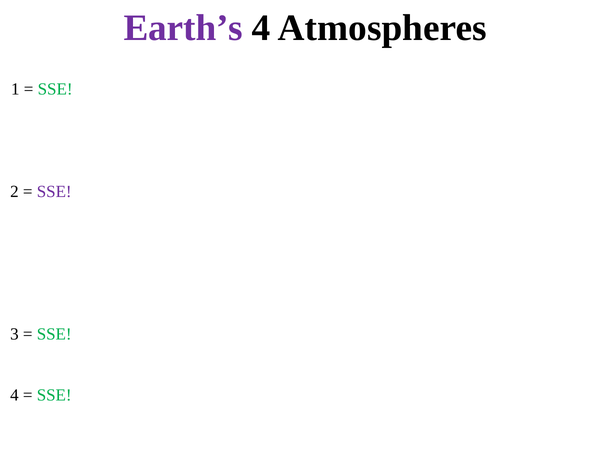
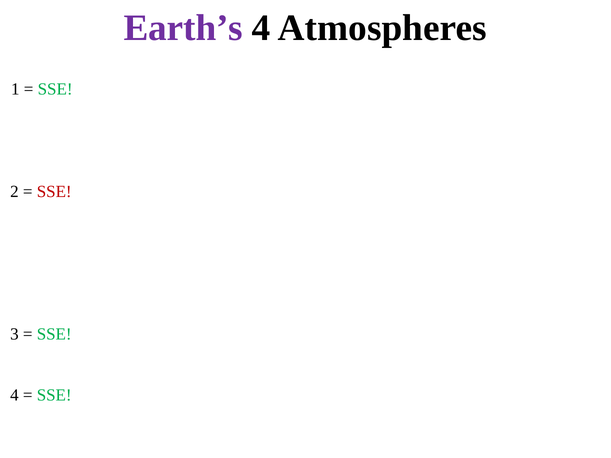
SSE at (54, 192) colour: purple -> red
